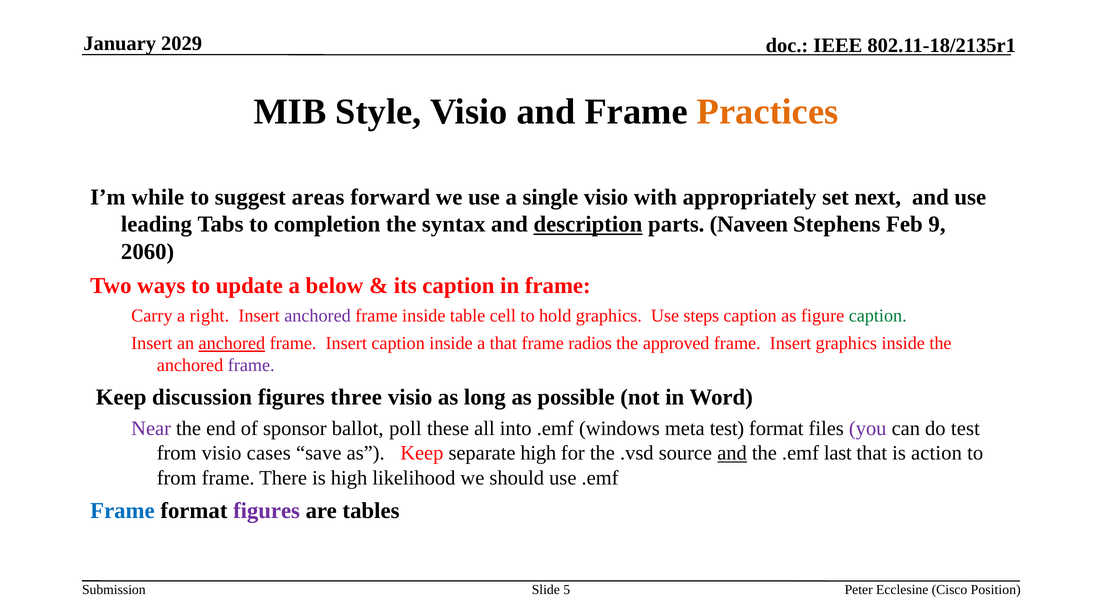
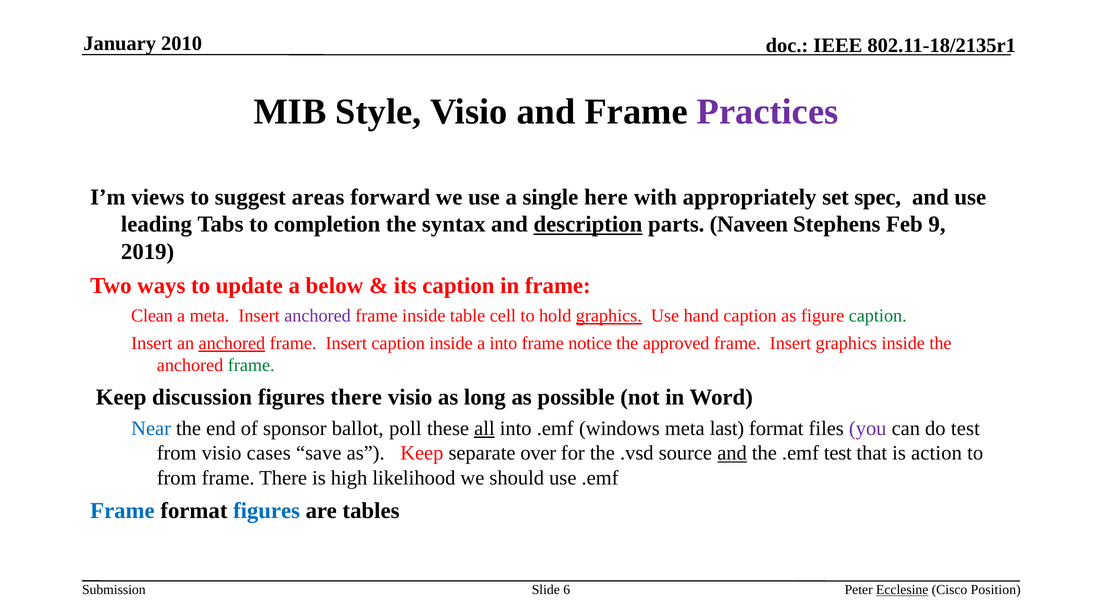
2029: 2029 -> 2010
Practices colour: orange -> purple
while: while -> views
single visio: visio -> here
next: next -> spec
2060: 2060 -> 2019
Carry: Carry -> Clean
a right: right -> meta
graphics at (609, 316) underline: none -> present
steps: steps -> hand
a that: that -> into
radios: radios -> notice
frame at (251, 365) colour: purple -> green
figures three: three -> there
Near colour: purple -> blue
all underline: none -> present
meta test: test -> last
separate high: high -> over
.emf last: last -> test
figures at (267, 511) colour: purple -> blue
5: 5 -> 6
Ecclesine underline: none -> present
